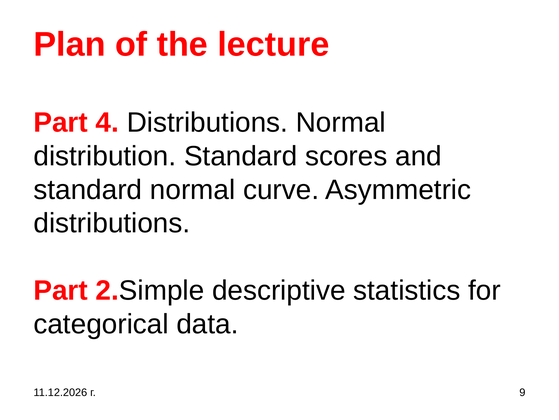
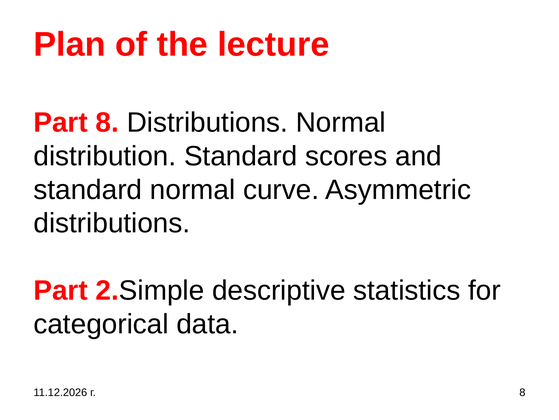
Part 4: 4 -> 8
г 9: 9 -> 8
